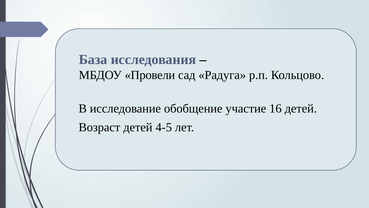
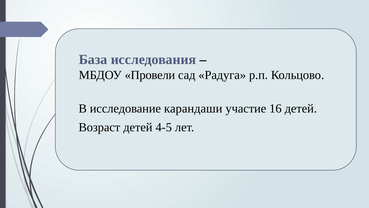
обобщение: обобщение -> карандаши
